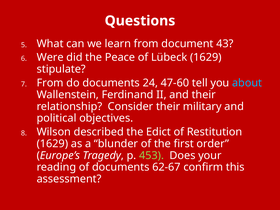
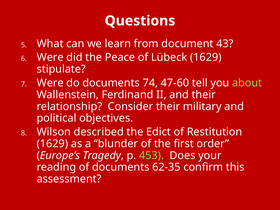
From at (50, 83): From -> Were
24: 24 -> 74
about colour: light blue -> light green
62-67: 62-67 -> 62-35
